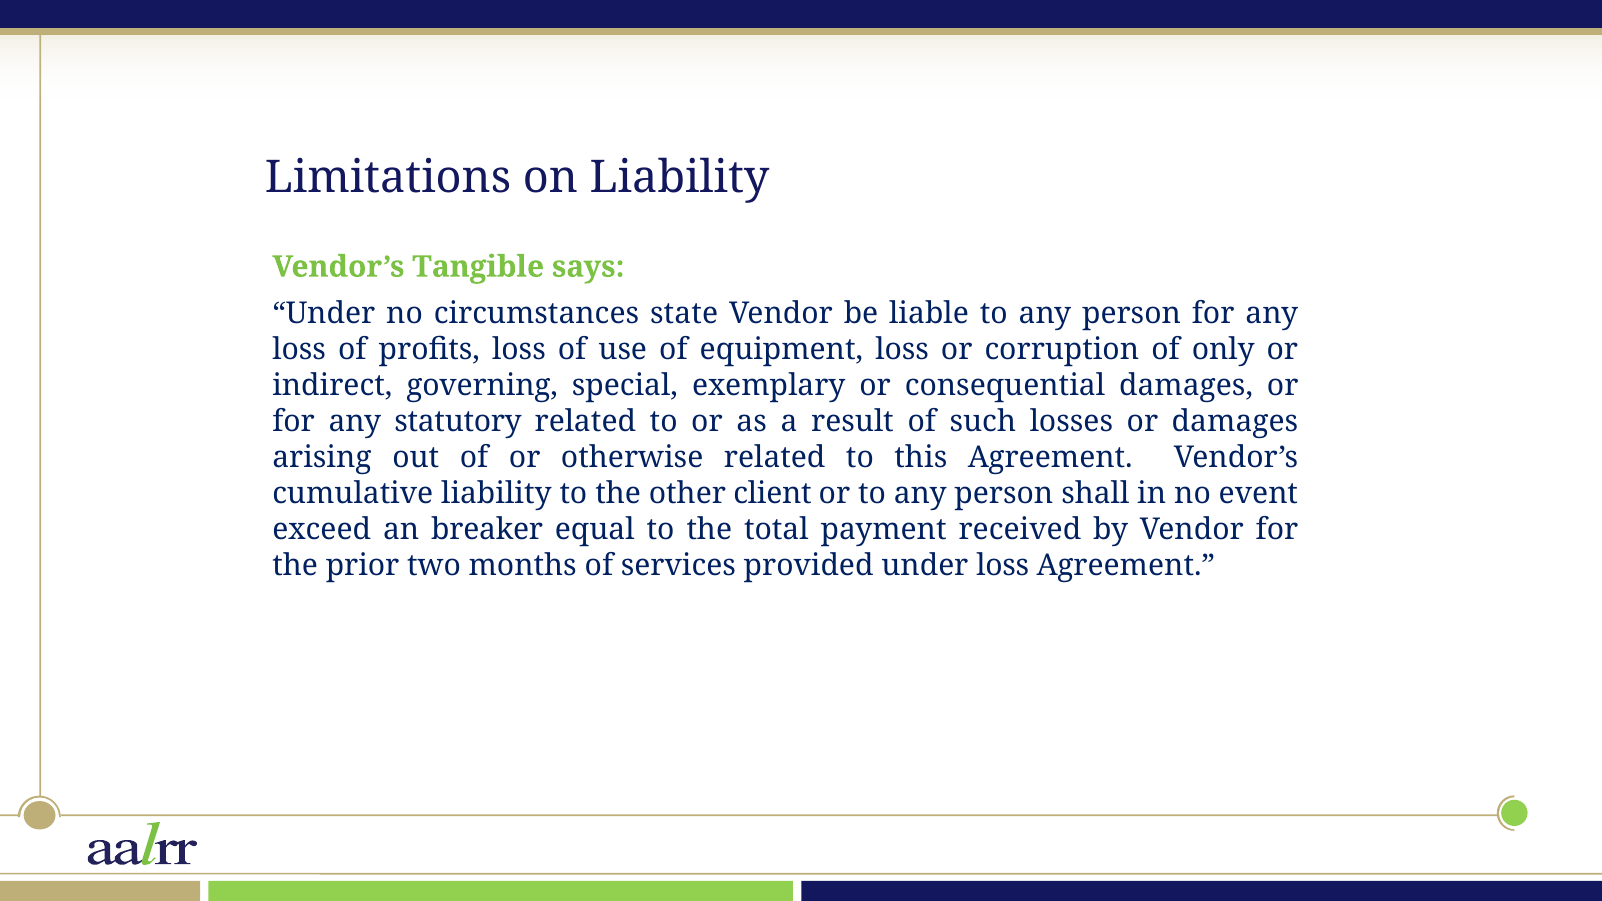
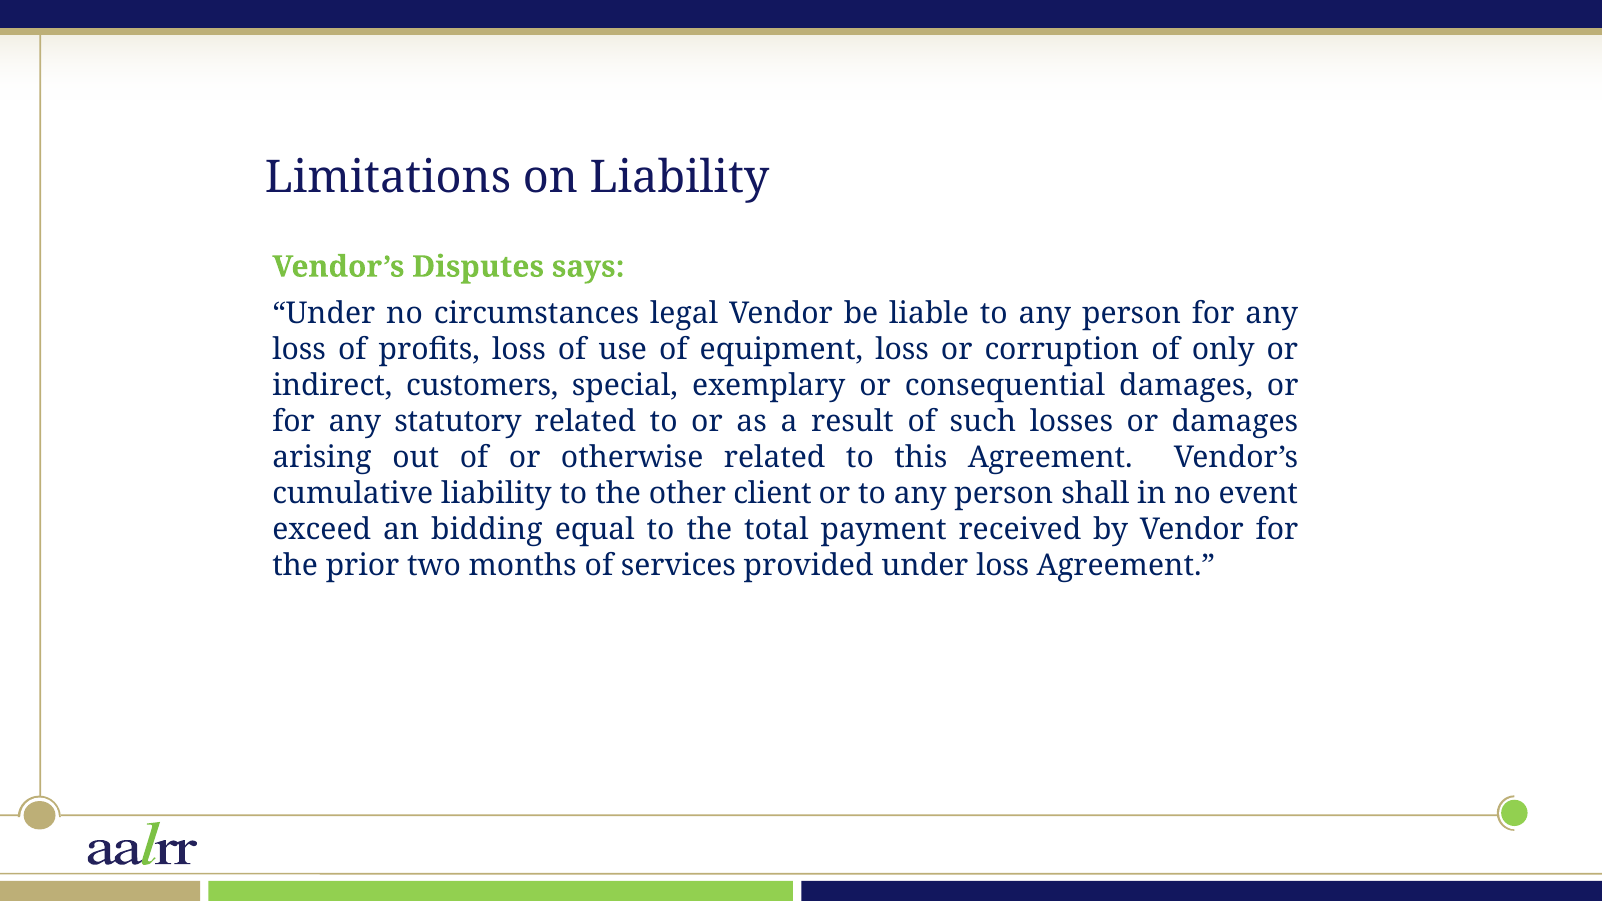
Tangible: Tangible -> Disputes
state: state -> legal
governing: governing -> customers
breaker: breaker -> bidding
